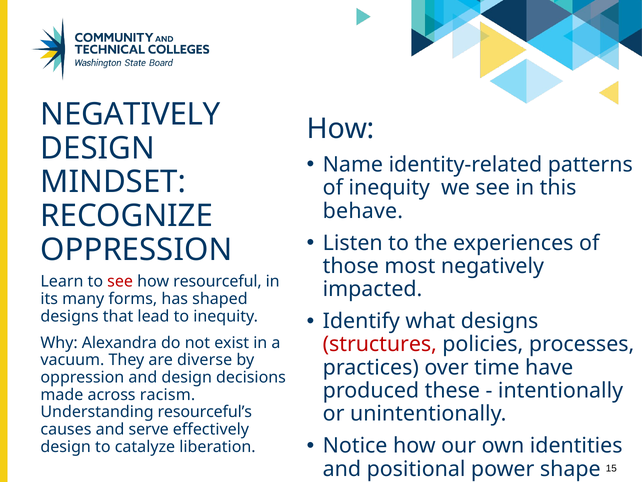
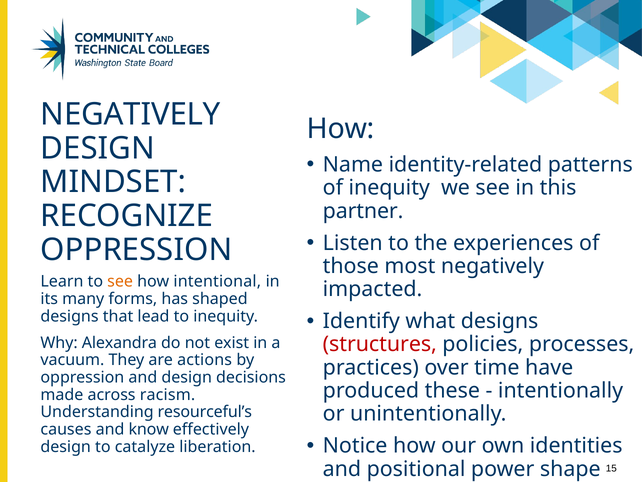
behave: behave -> partner
see at (120, 281) colour: red -> orange
resourceful: resourceful -> intentional
diverse: diverse -> actions
serve: serve -> know
